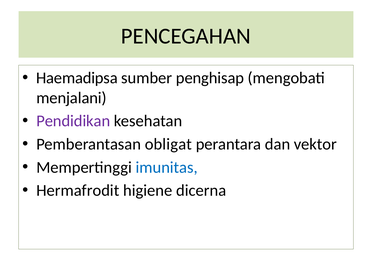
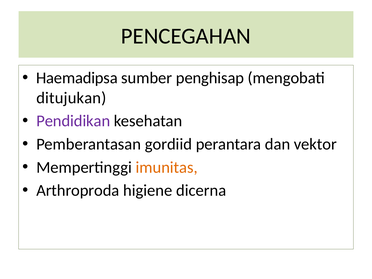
menjalani: menjalani -> ditujukan
obligat: obligat -> gordiid
imunitas colour: blue -> orange
Hermafrodit: Hermafrodit -> Arthroproda
